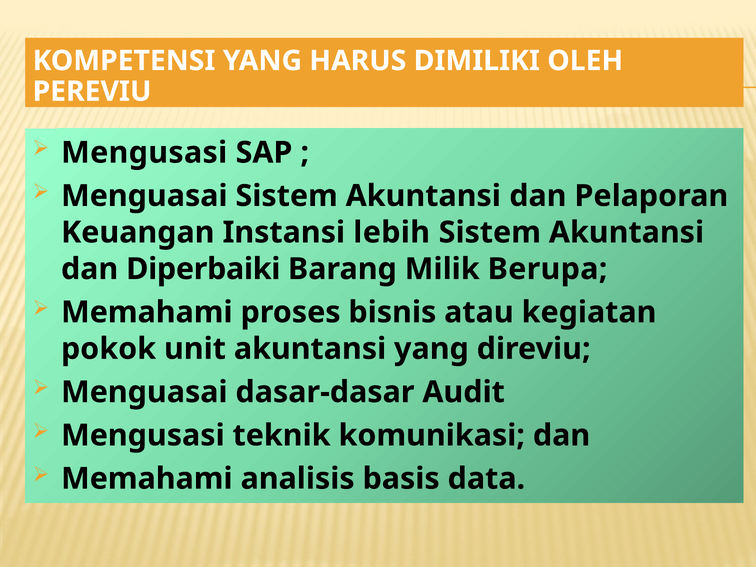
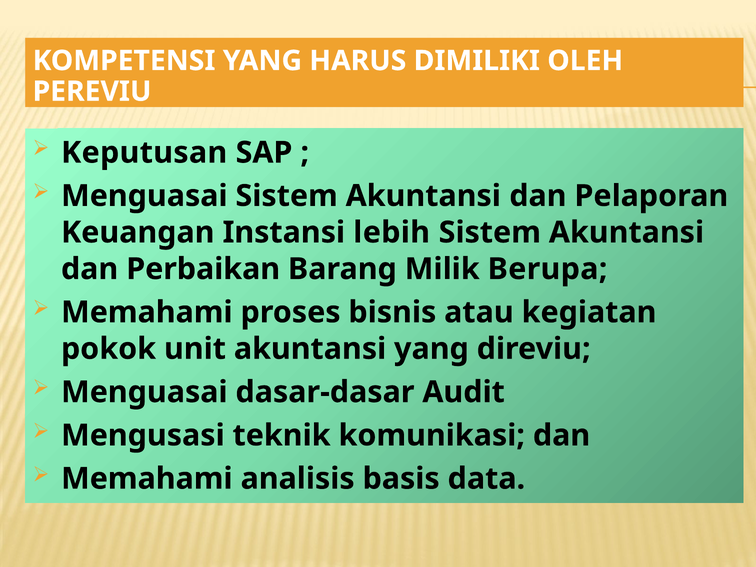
Mengusasi at (144, 153): Mengusasi -> Keputusan
Diperbaiki: Diperbaiki -> Perbaikan
